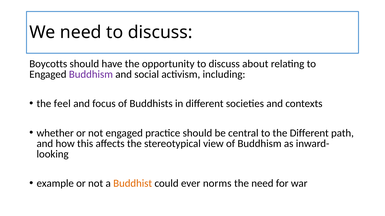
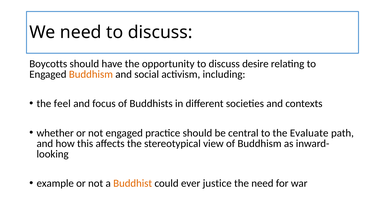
about: about -> desire
Buddhism at (91, 74) colour: purple -> orange
the Different: Different -> Evaluate
norms: norms -> justice
